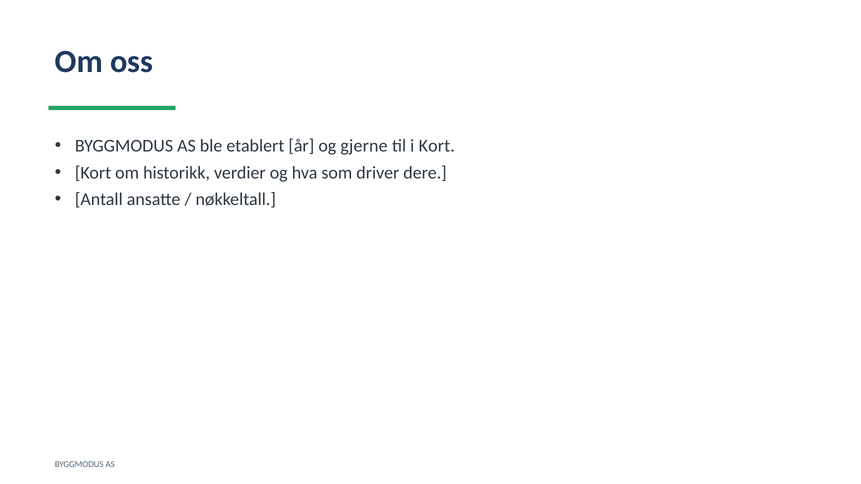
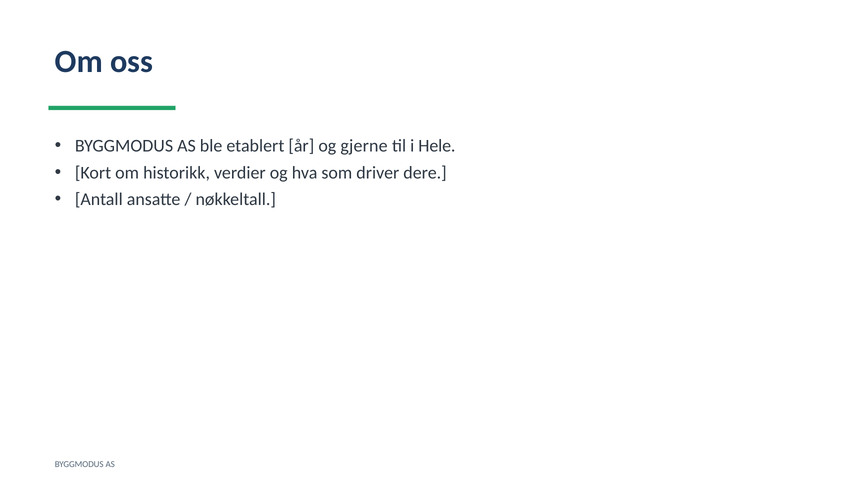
i Kort: Kort -> Hele
